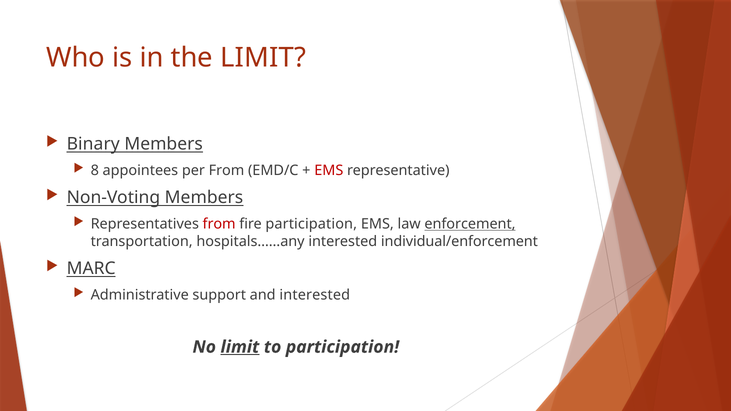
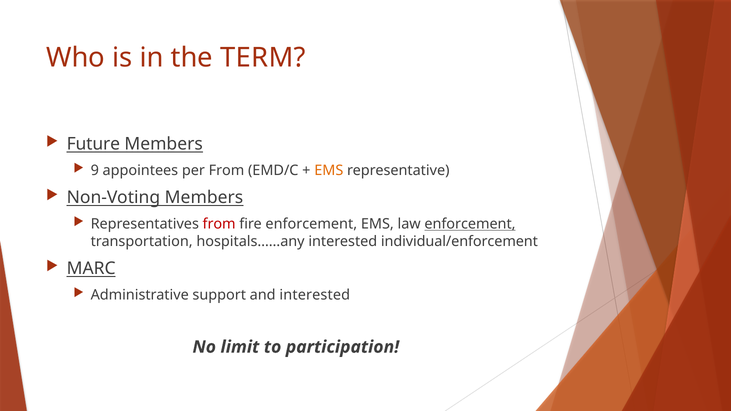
the LIMIT: LIMIT -> TERM
Binary: Binary -> Future
8: 8 -> 9
EMS at (329, 171) colour: red -> orange
fire participation: participation -> enforcement
limit at (240, 347) underline: present -> none
